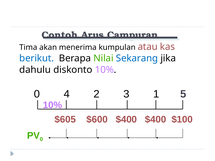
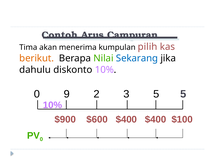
atau: atau -> pilih
berikut colour: blue -> orange
4: 4 -> 9
3 1: 1 -> 5
$605: $605 -> $900
